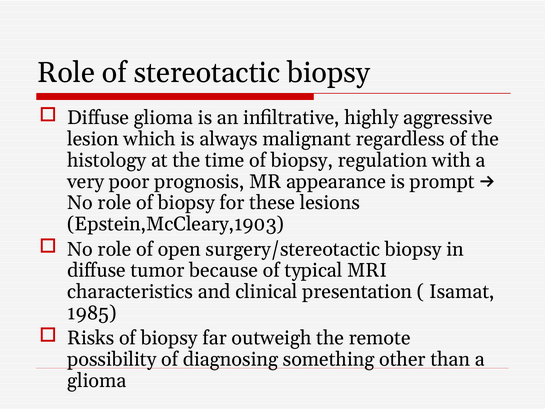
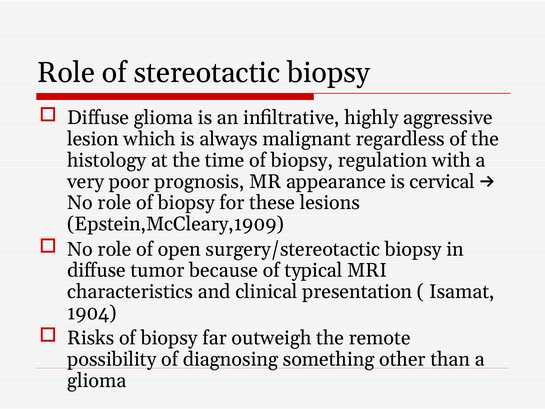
prompt: prompt -> cervical
Epstein,McCleary,1903: Epstein,McCleary,1903 -> Epstein,McCleary,1909
1985: 1985 -> 1904
